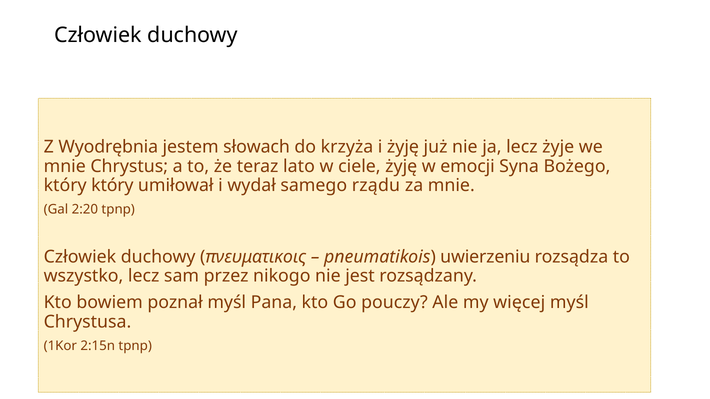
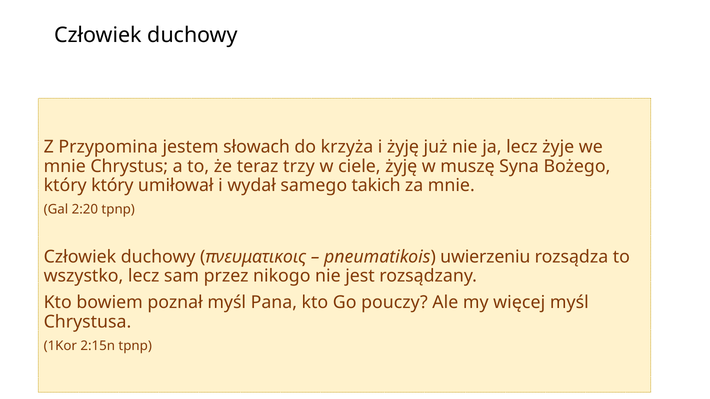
Wyodrębnia: Wyodrębnia -> Przypomina
lato: lato -> trzy
emocji: emocji -> muszę
rządu: rządu -> takich
